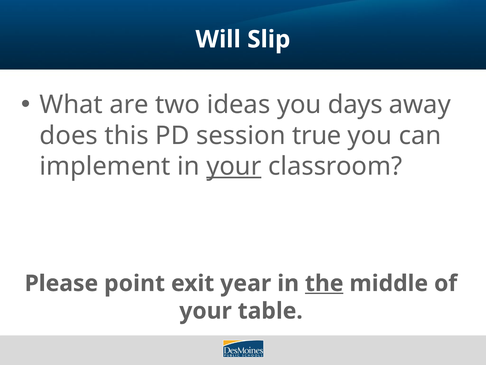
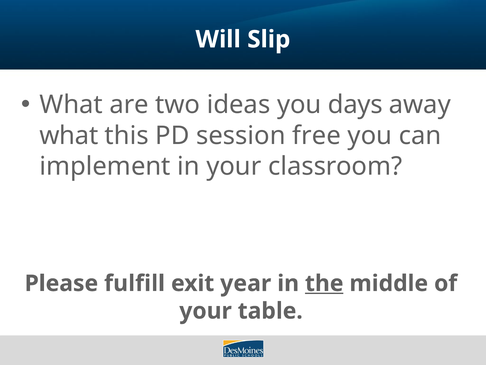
does at (69, 135): does -> what
true: true -> free
your at (234, 166) underline: present -> none
point: point -> fulfill
